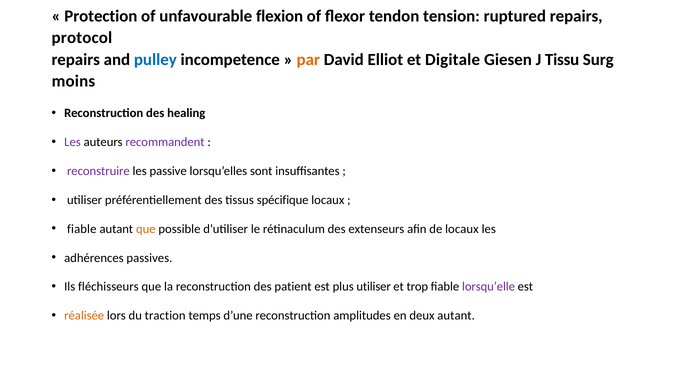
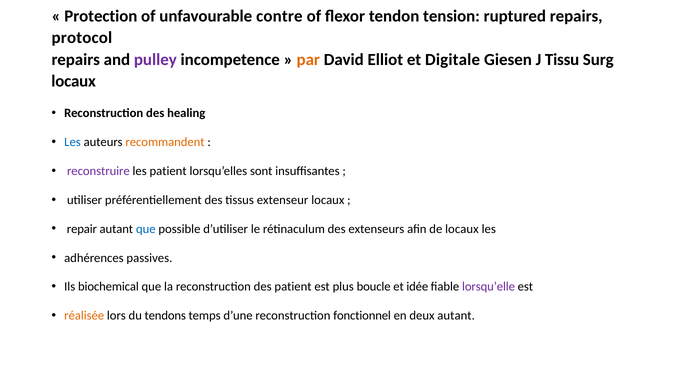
flexion: flexion -> contre
pulley colour: blue -> purple
moins at (73, 81): moins -> locaux
Les at (72, 142) colour: purple -> blue
recommandent colour: purple -> orange
les passive: passive -> patient
spécifique: spécifique -> extenseur
fiable at (82, 229): fiable -> repair
que at (146, 229) colour: orange -> blue
fléchisseurs: fléchisseurs -> biochemical
plus utiliser: utiliser -> boucle
trop: trop -> idée
traction: traction -> tendons
amplitudes: amplitudes -> fonctionnel
